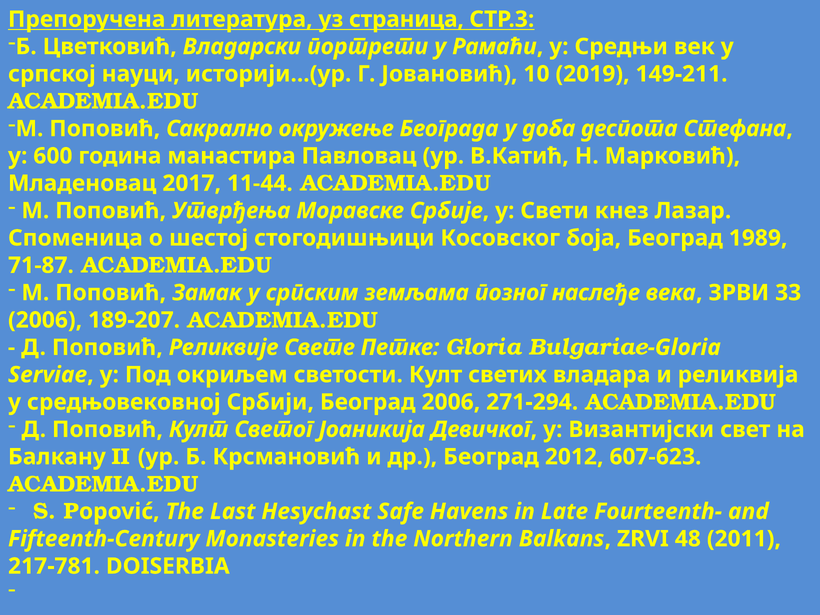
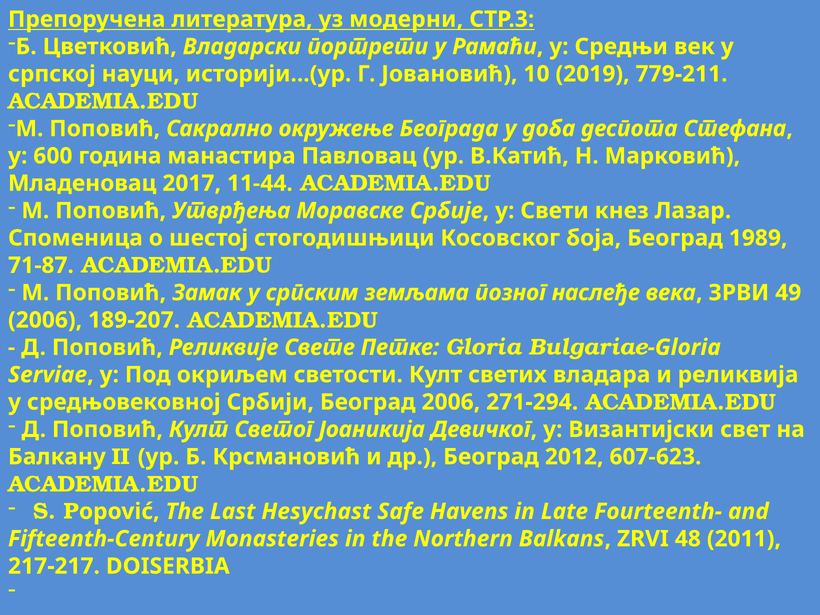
страница: страница -> модерни
149-211: 149-211 -> 779-211
33: 33 -> 49
217-781: 217-781 -> 217-217
